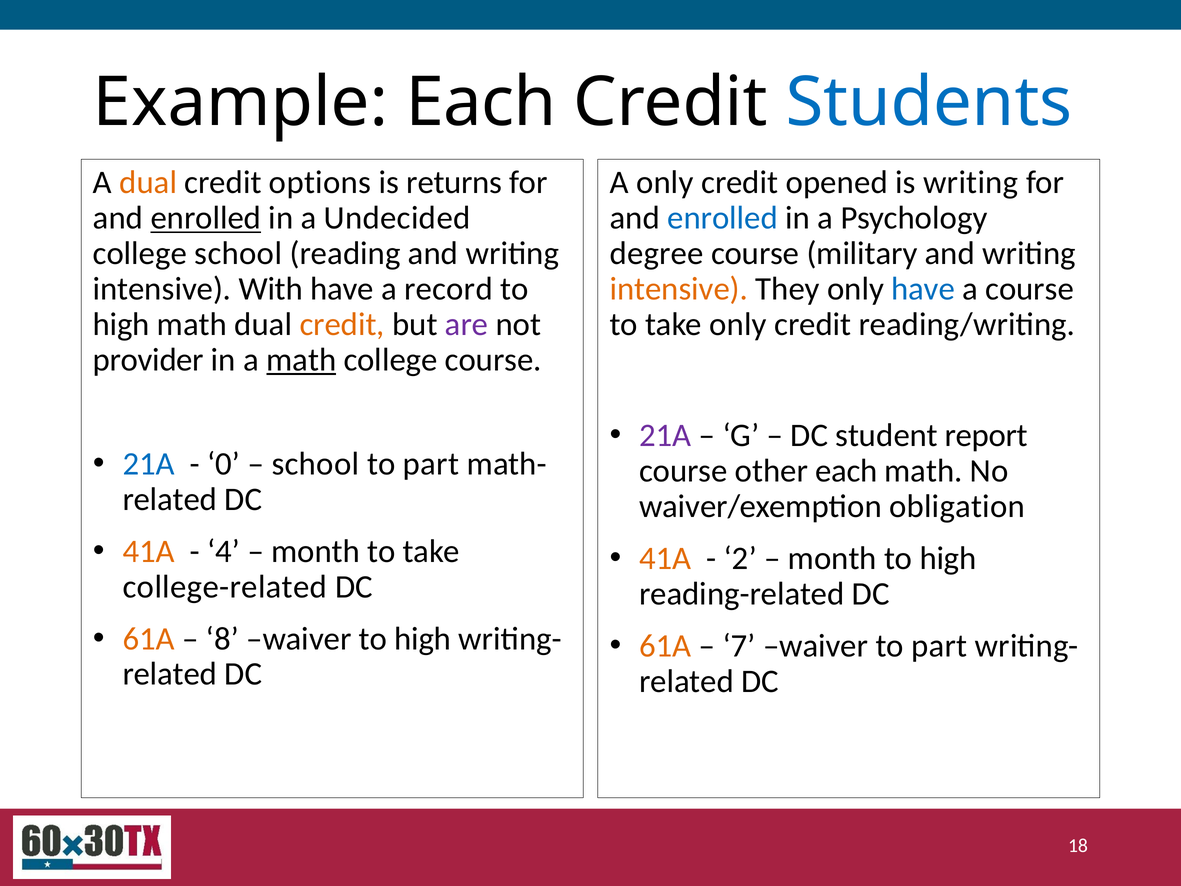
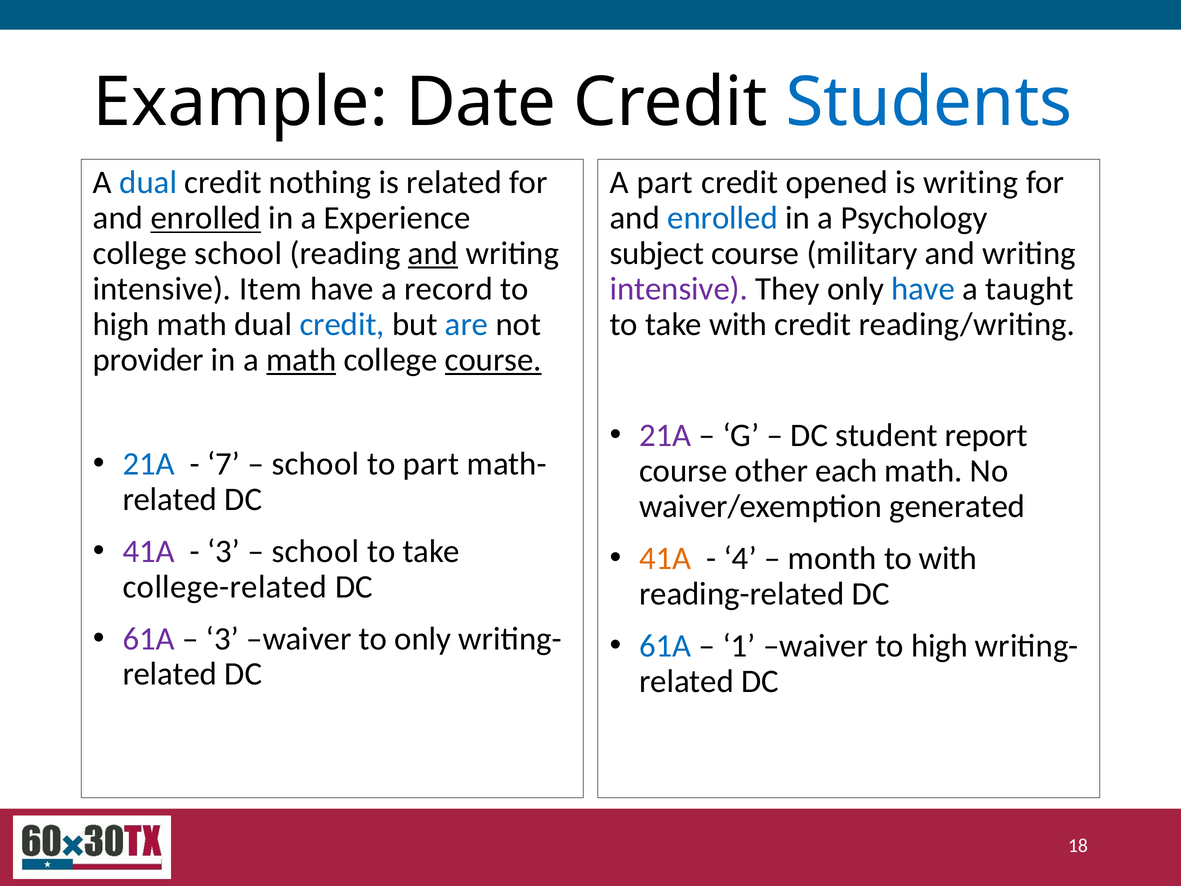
Example Each: Each -> Date
dual at (148, 183) colour: orange -> blue
options: options -> nothing
is returns: returns -> related
A only: only -> part
Undecided: Undecided -> Experience
and at (433, 254) underline: none -> present
degree: degree -> subject
With: With -> Item
intensive at (679, 289) colour: orange -> purple
a course: course -> taught
credit at (342, 324) colour: orange -> blue
are colour: purple -> blue
take only: only -> with
course at (493, 360) underline: none -> present
0: 0 -> 7
obligation: obligation -> generated
41A at (149, 551) colour: orange -> purple
4 at (224, 551): 4 -> 3
month at (316, 551): month -> school
2: 2 -> 4
high at (948, 558): high -> with
61A at (149, 638) colour: orange -> purple
8 at (222, 638): 8 -> 3
waiver to high: high -> only
61A at (665, 646) colour: orange -> blue
7: 7 -> 1
waiver to part: part -> high
